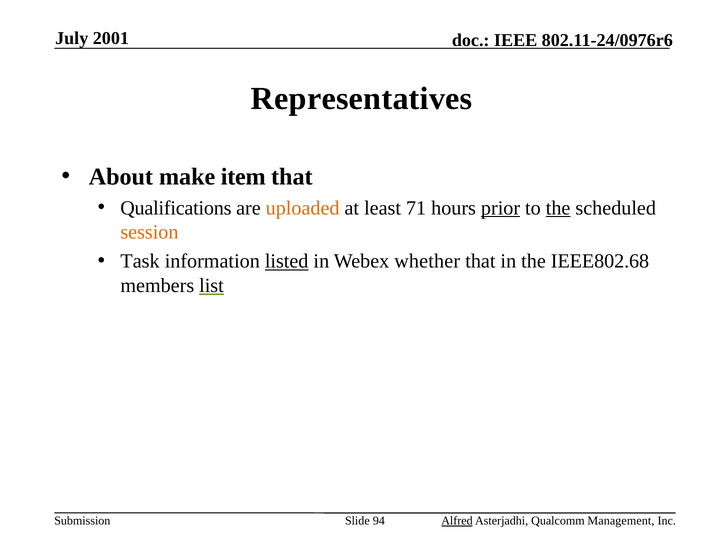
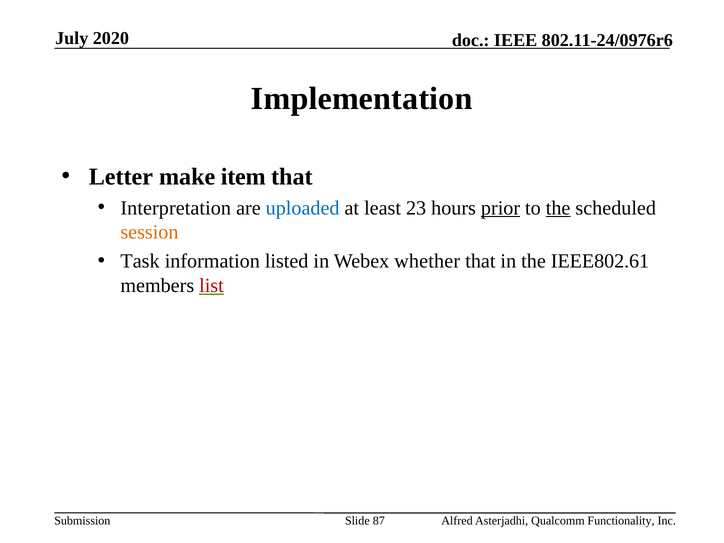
2001: 2001 -> 2020
Representatives: Representatives -> Implementation
About: About -> Letter
Qualifications: Qualifications -> Interpretation
uploaded colour: orange -> blue
71: 71 -> 23
listed underline: present -> none
IEEE802.68: IEEE802.68 -> IEEE802.61
list colour: black -> red
94: 94 -> 87
Alfred underline: present -> none
Management: Management -> Functionality
